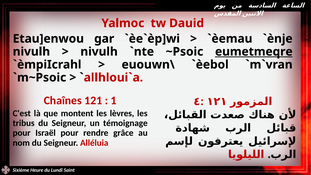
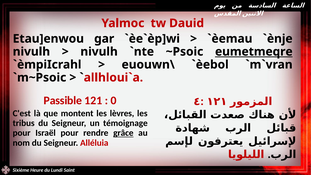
Chaînes: Chaînes -> Passible
1: 1 -> 0
grâce underline: none -> present
